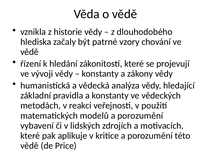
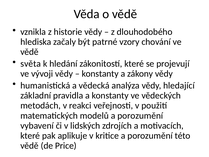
řízení: řízení -> světa
